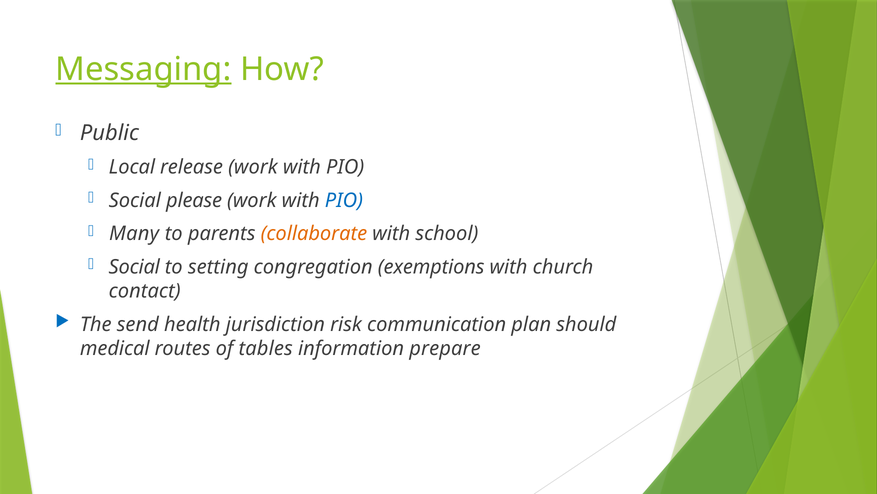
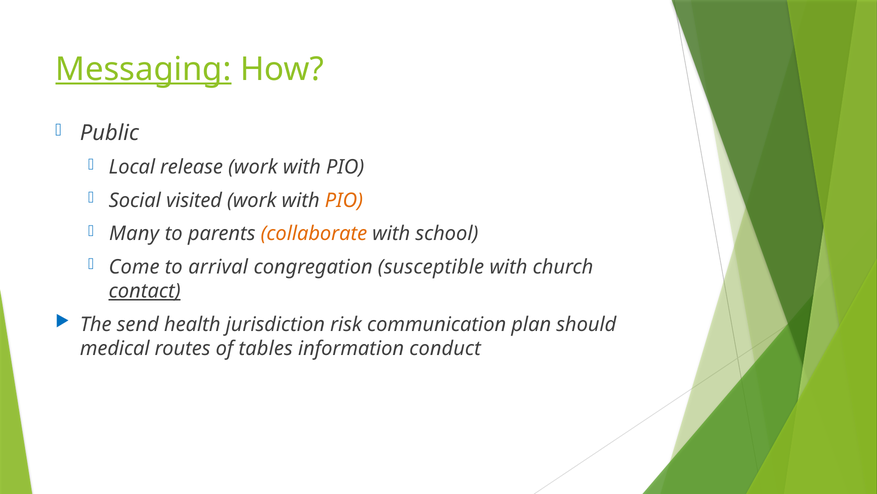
please: please -> visited
PIO at (344, 200) colour: blue -> orange
Social at (134, 267): Social -> Come
setting: setting -> arrival
exemptions: exemptions -> susceptible
contact underline: none -> present
prepare: prepare -> conduct
